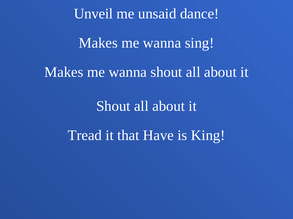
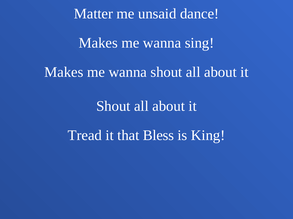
Unveil: Unveil -> Matter
Have: Have -> Bless
